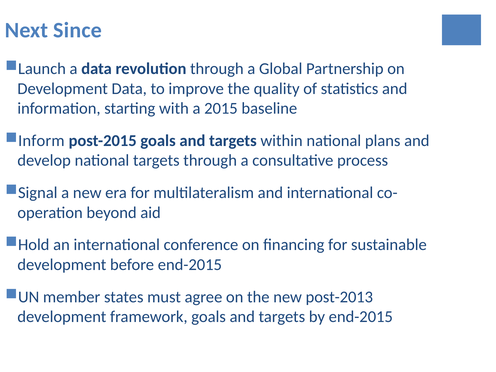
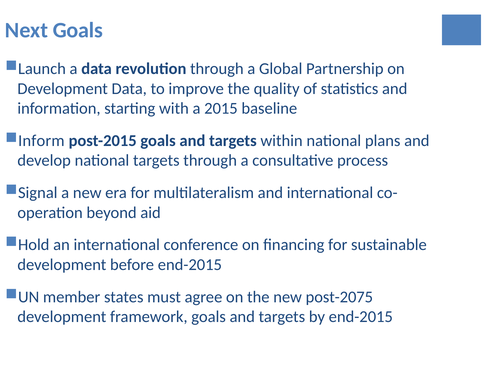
Next Since: Since -> Goals
post-2013: post-2013 -> post-2075
